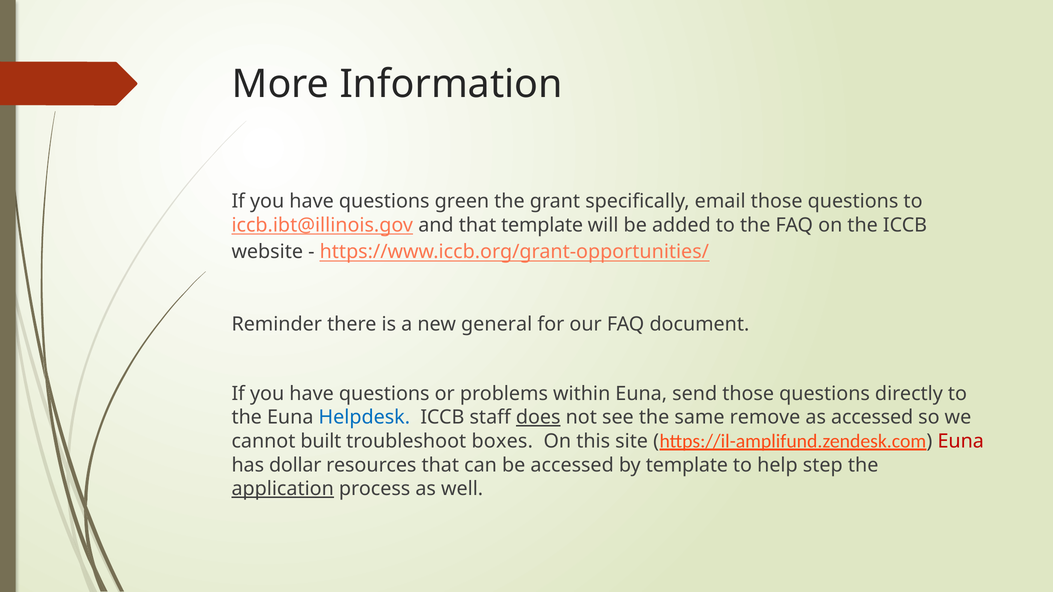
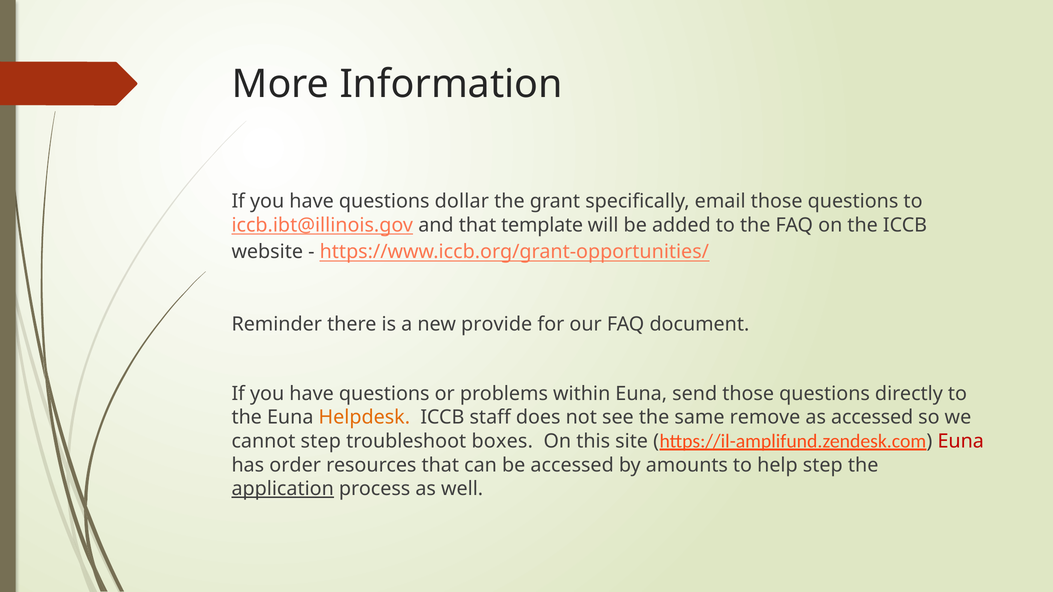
green: green -> dollar
general: general -> provide
Helpdesk colour: blue -> orange
does underline: present -> none
cannot built: built -> step
dollar: dollar -> order
by template: template -> amounts
